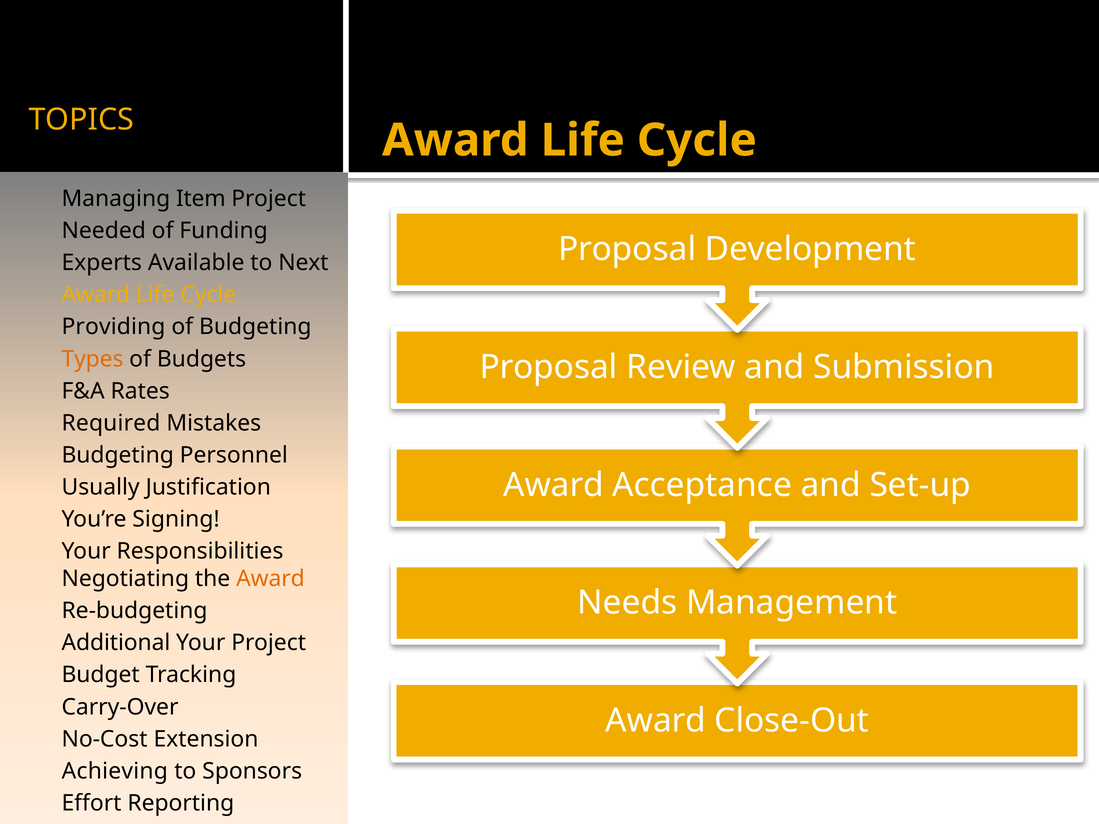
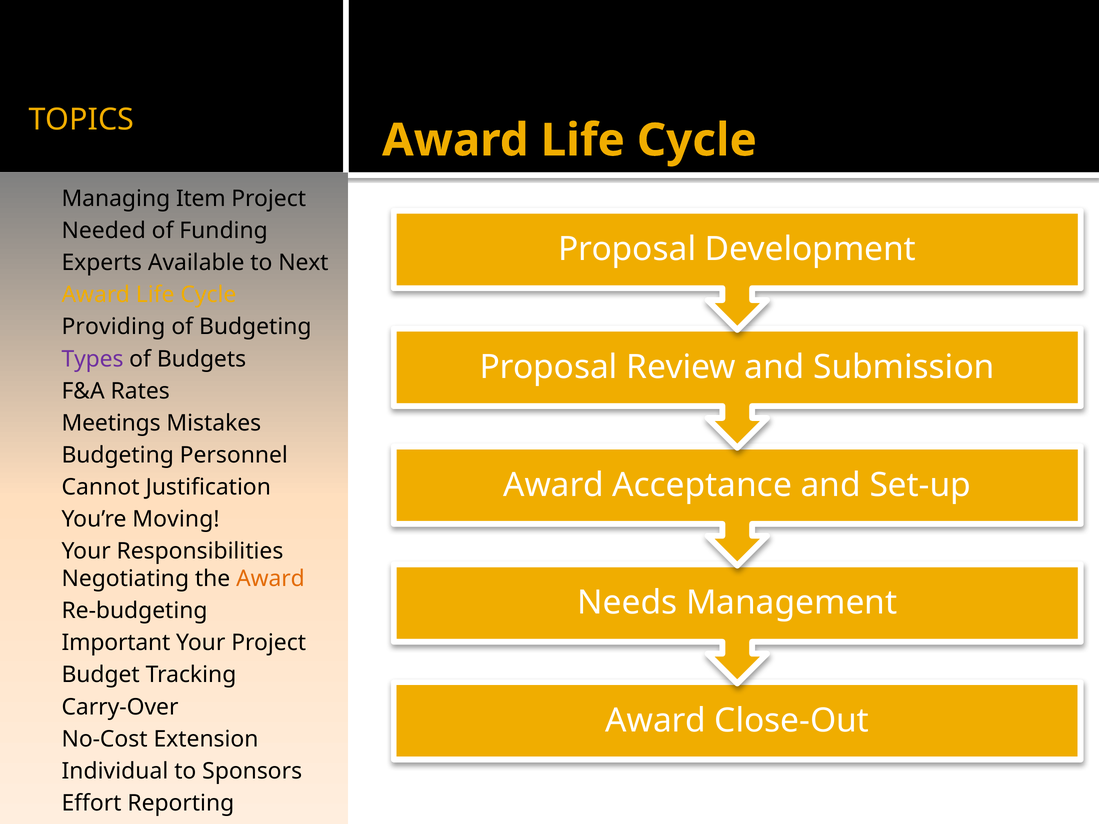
Types colour: orange -> purple
Required: Required -> Meetings
Usually: Usually -> Cannot
Signing: Signing -> Moving
Additional: Additional -> Important
Achieving: Achieving -> Individual
